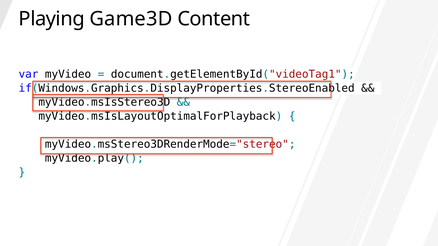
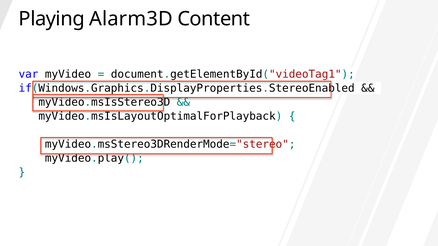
Game3D: Game3D -> Alarm3D
